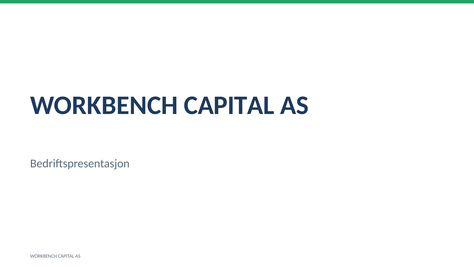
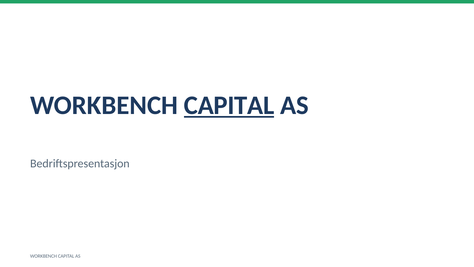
CAPITAL at (229, 105) underline: none -> present
